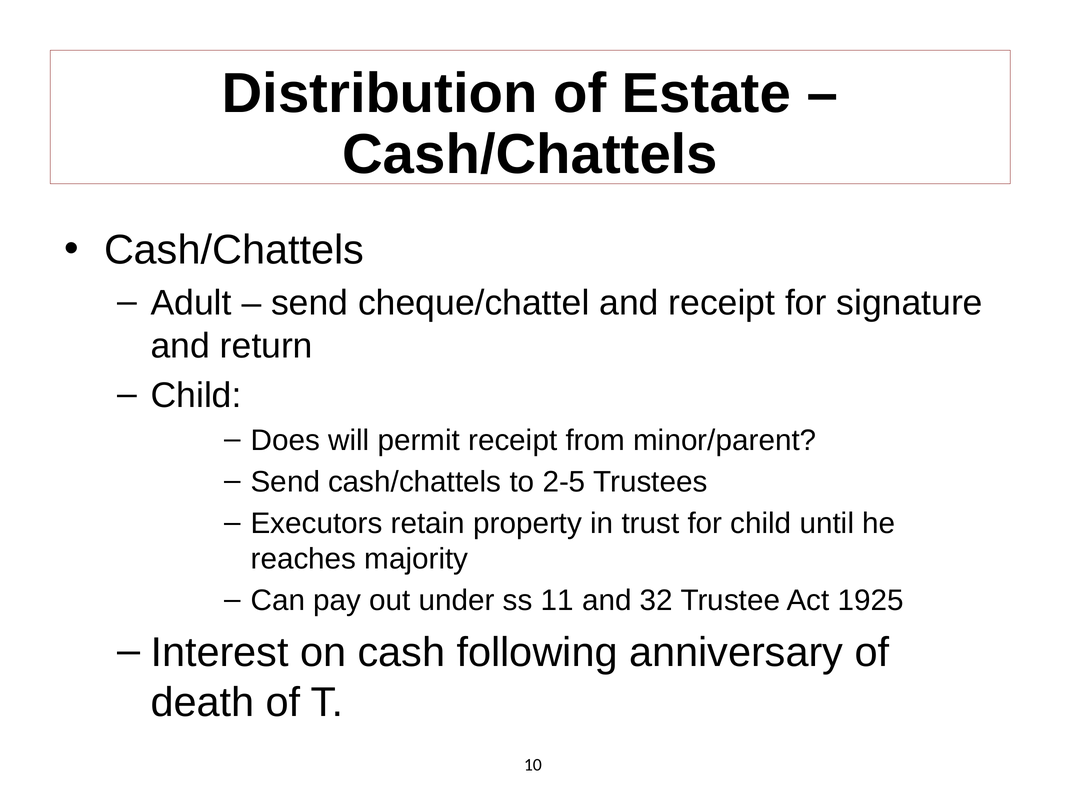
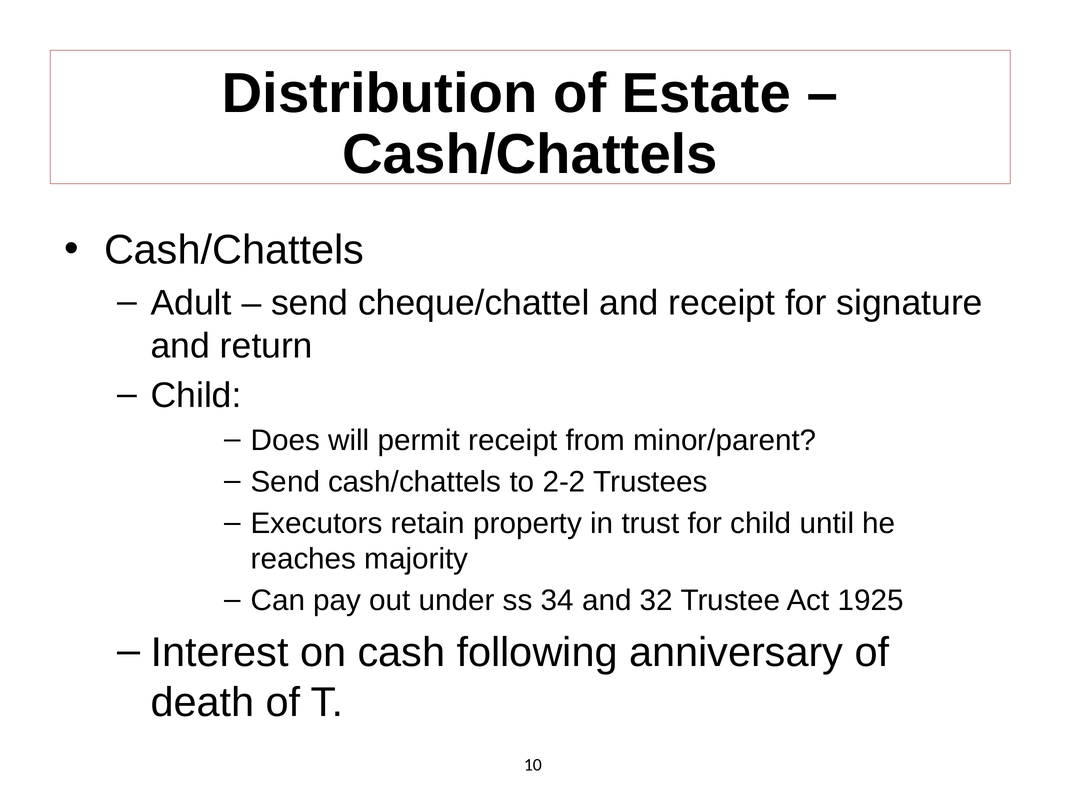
2-5: 2-5 -> 2-2
11: 11 -> 34
